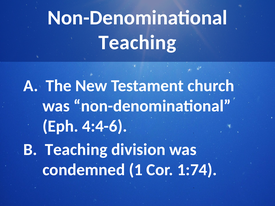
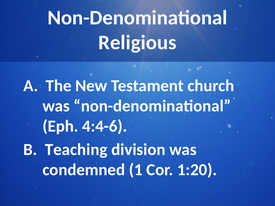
Teaching at (137, 42): Teaching -> Religious
1:74: 1:74 -> 1:20
